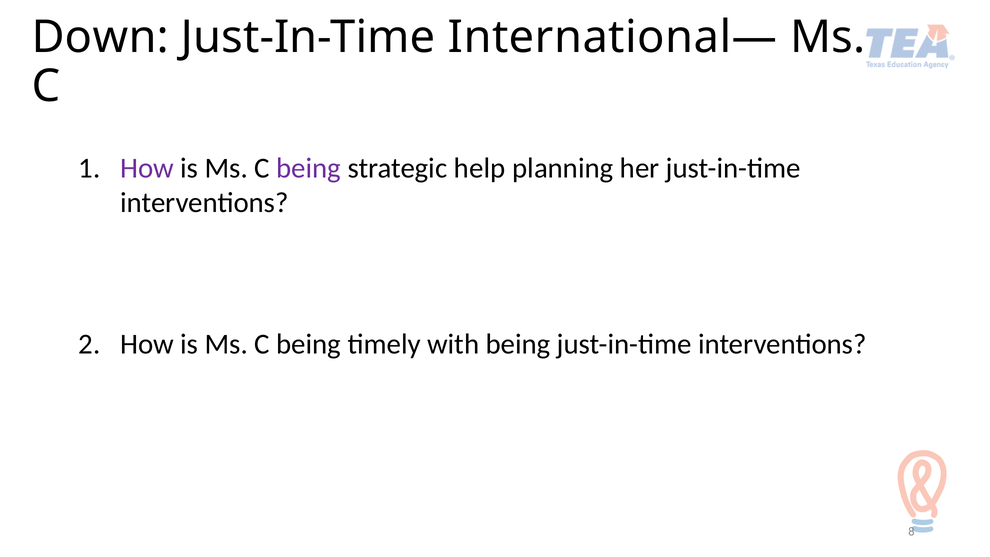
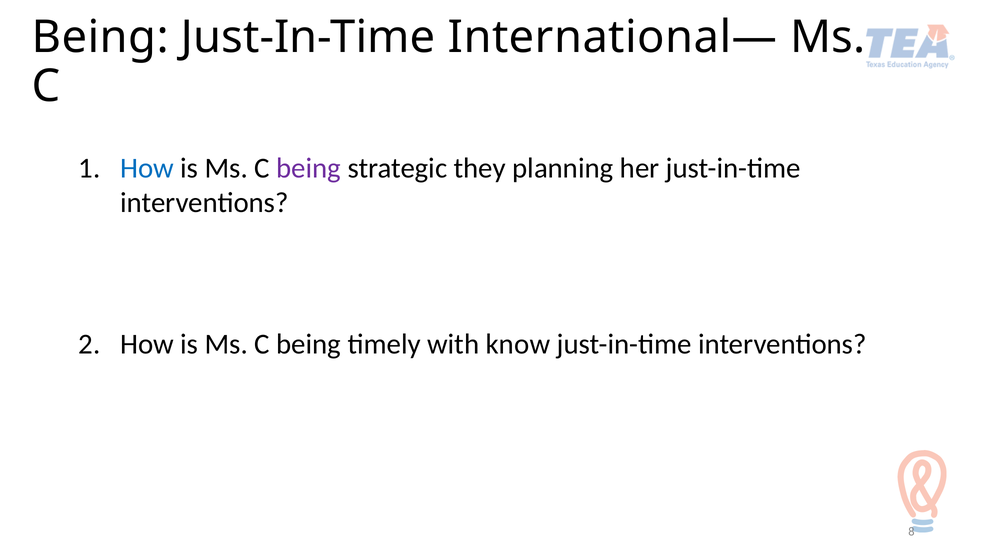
Down at (100, 37): Down -> Being
How at (147, 168) colour: purple -> blue
help: help -> they
with being: being -> know
